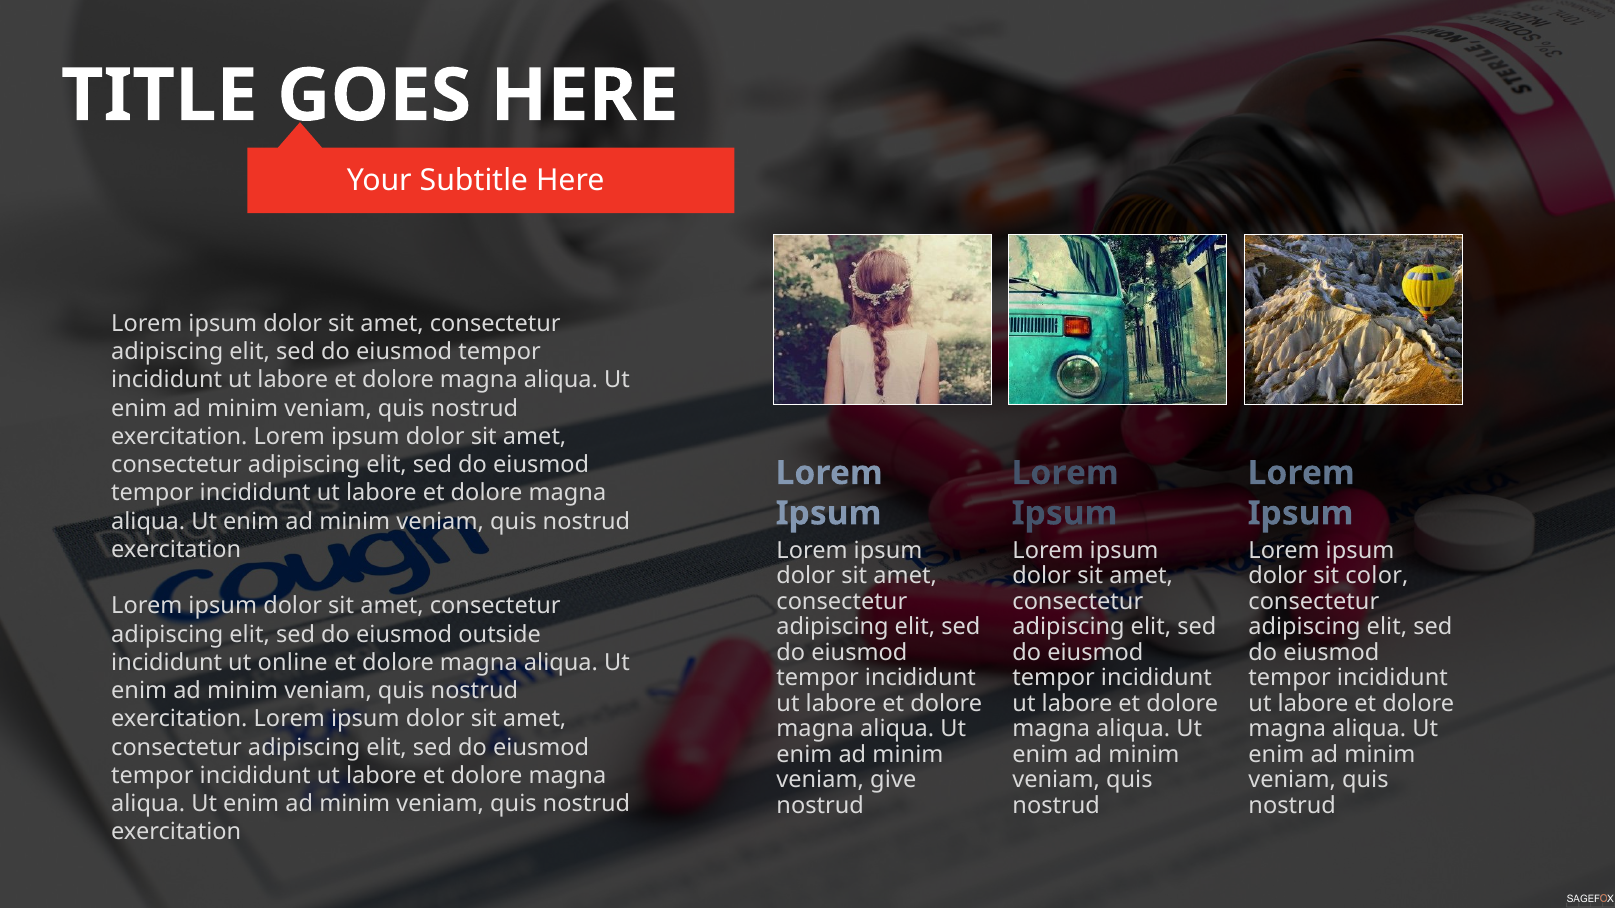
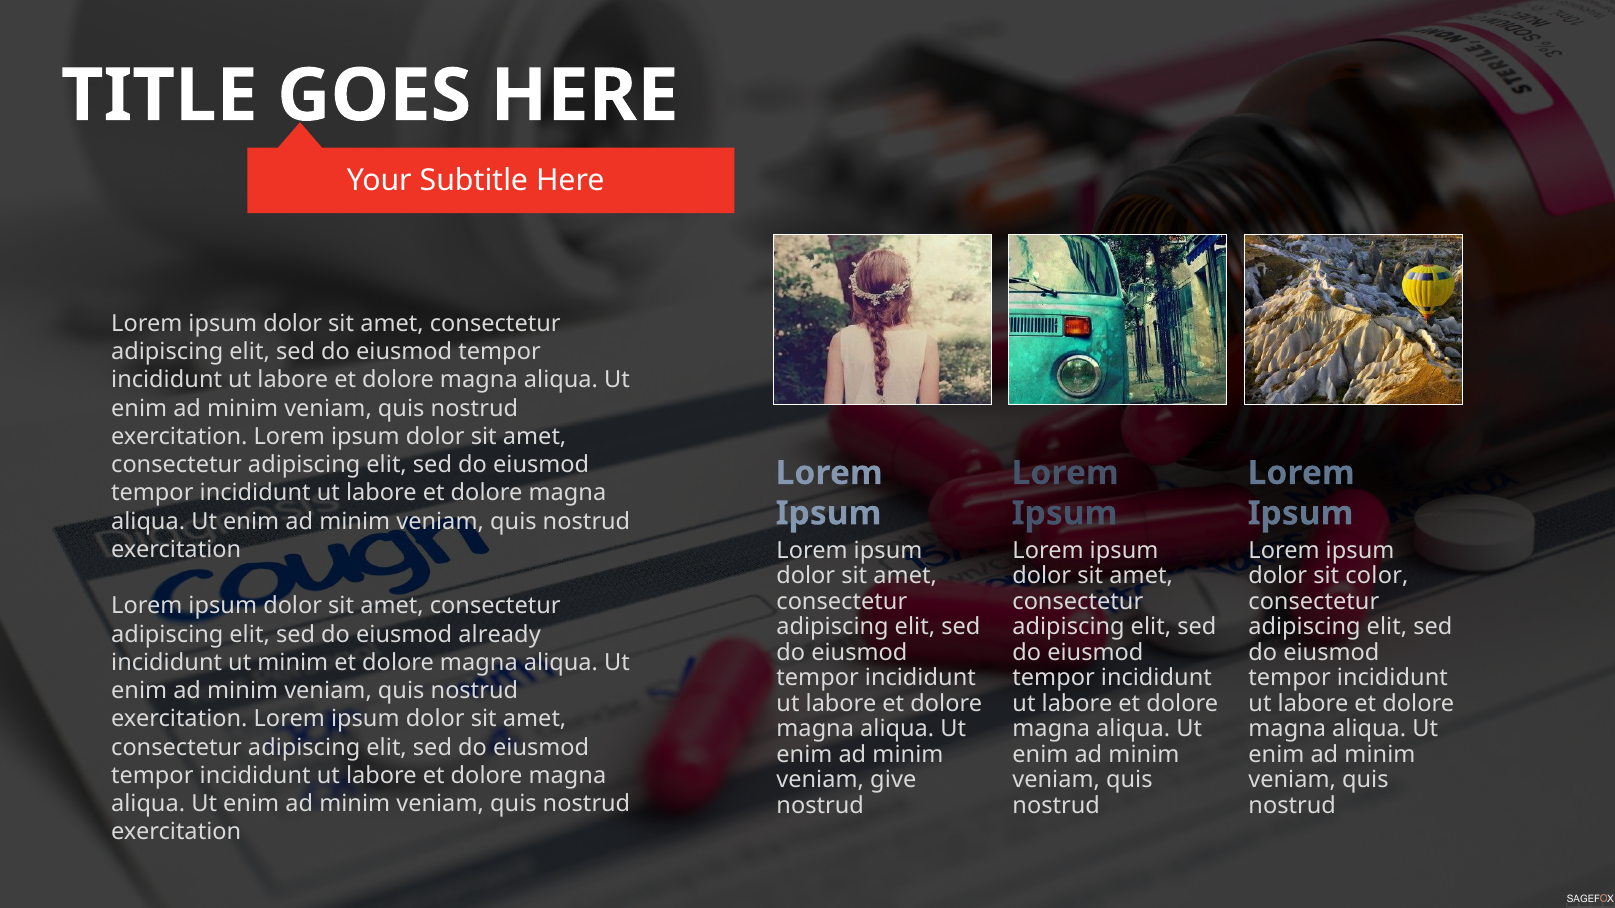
outside: outside -> already
ut online: online -> minim
